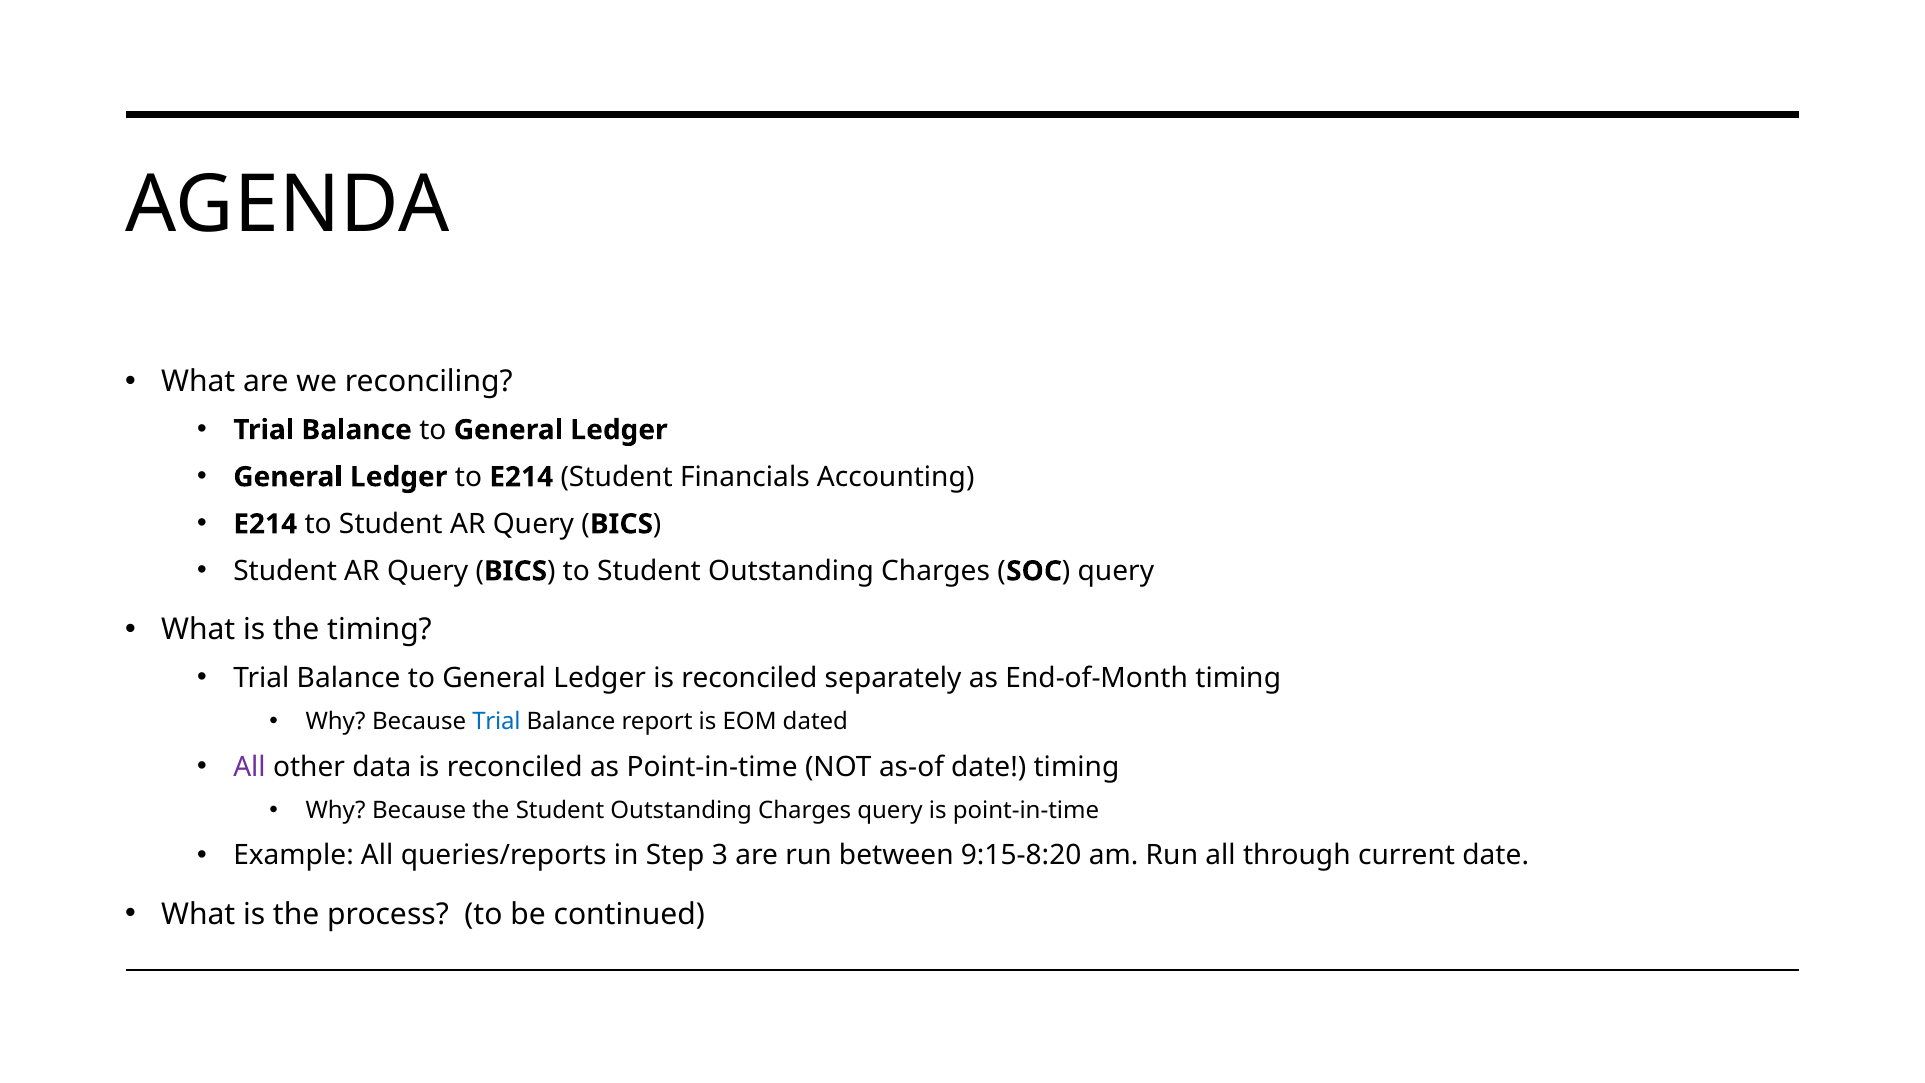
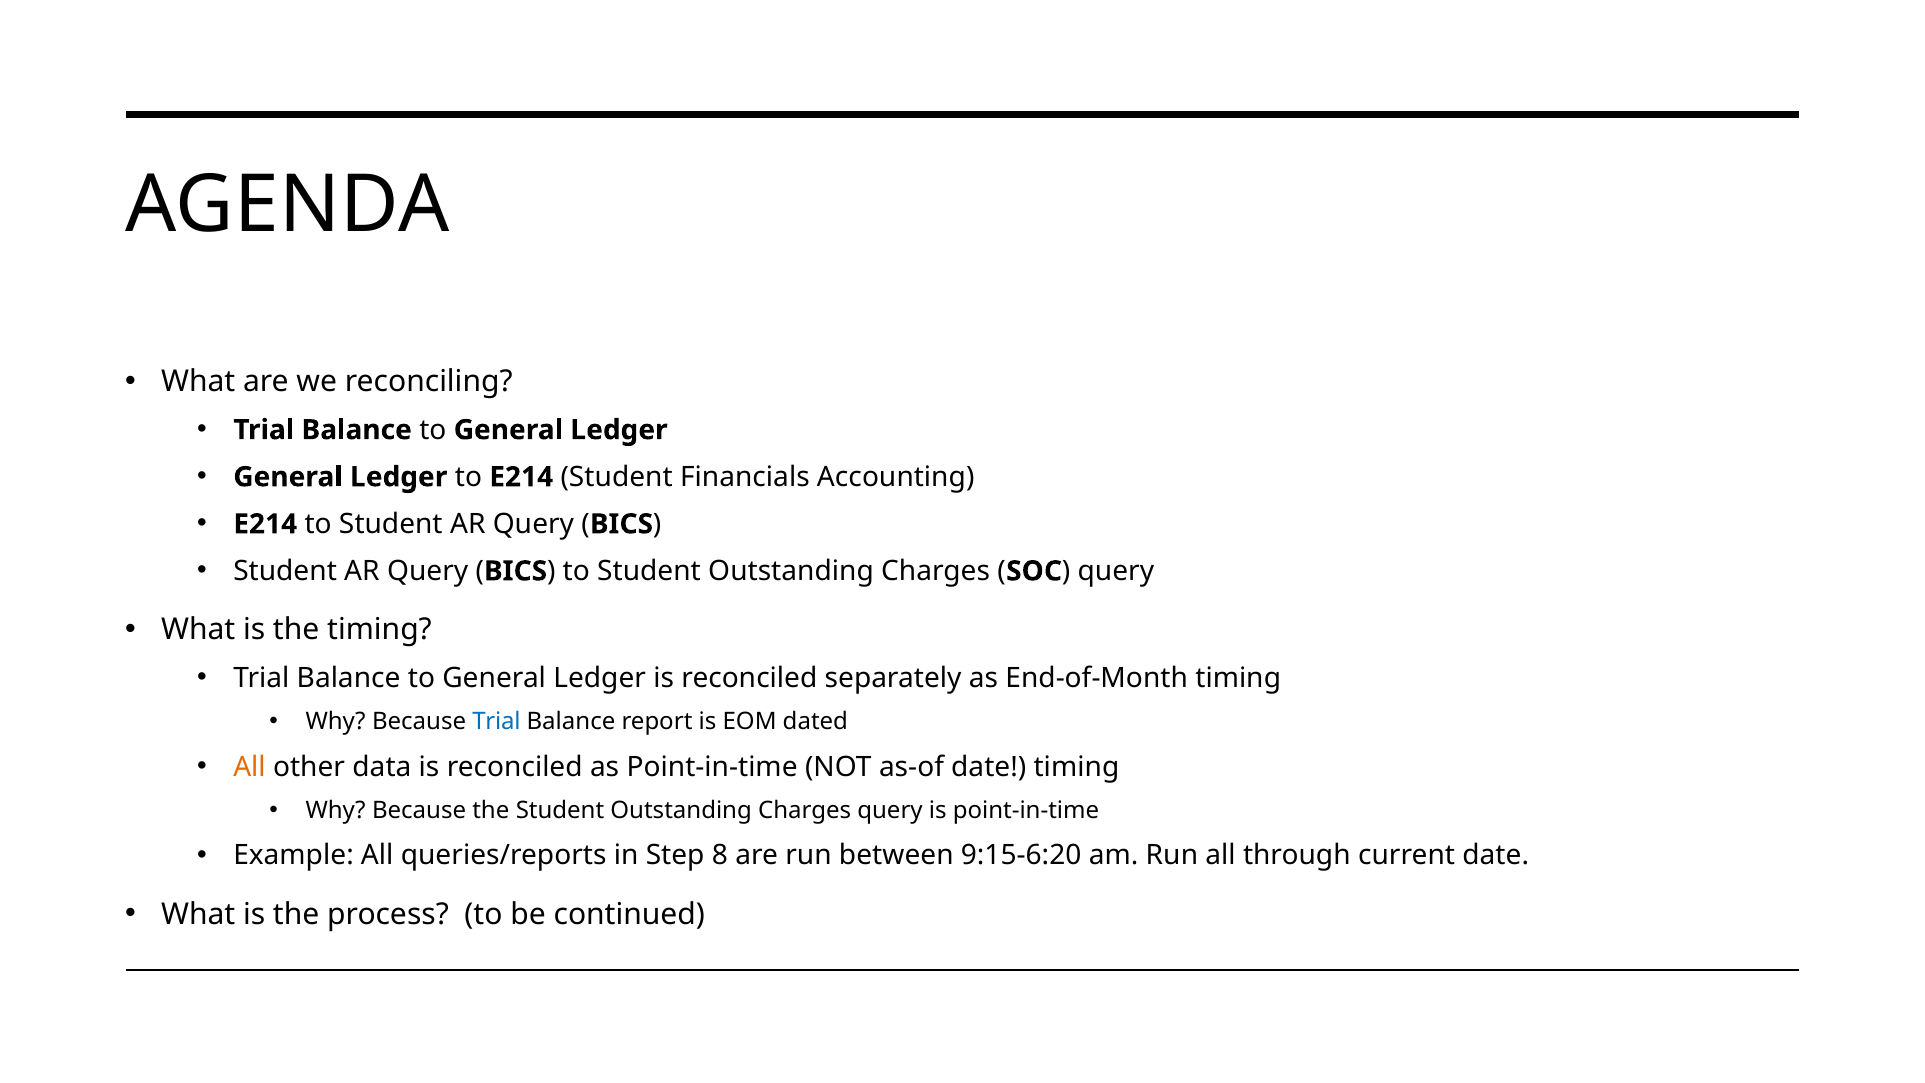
All at (249, 767) colour: purple -> orange
3: 3 -> 8
9:15-8:20: 9:15-8:20 -> 9:15-6:20
